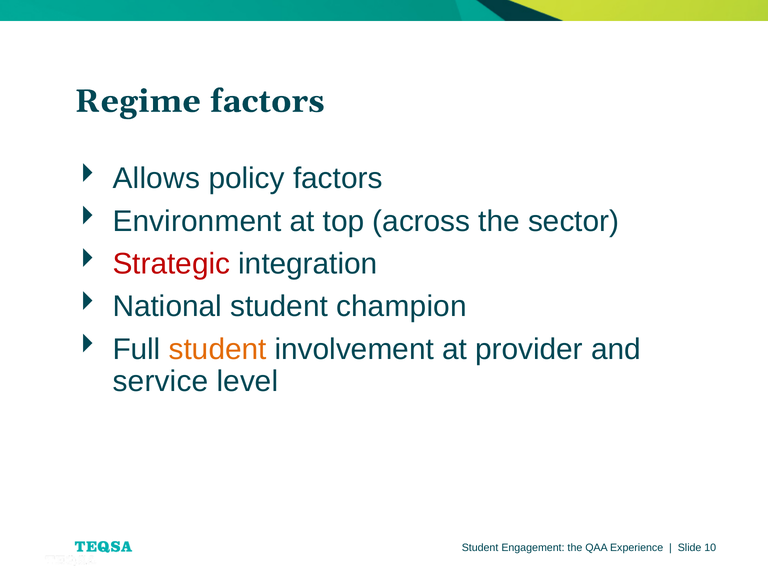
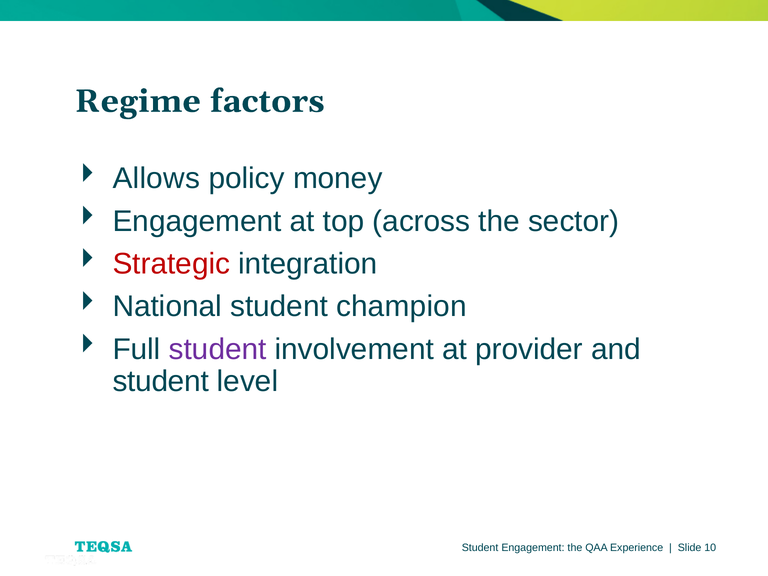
policy factors: factors -> money
Environment at (197, 221): Environment -> Engagement
student at (218, 349) colour: orange -> purple
service at (161, 381): service -> student
